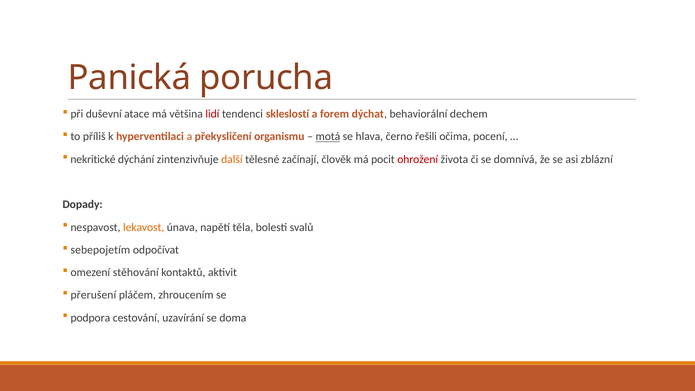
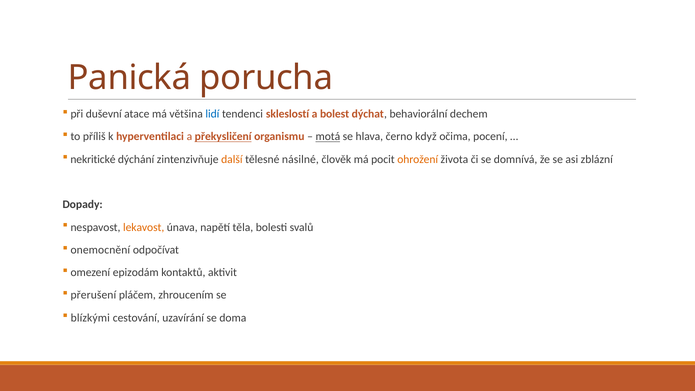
lidí colour: red -> blue
forem: forem -> bolest
překysličení underline: none -> present
řešili: řešili -> když
začínají: začínají -> násilné
ohrožení colour: red -> orange
sebepojetím: sebepojetím -> onemocnění
stěhování: stěhování -> epizodám
podpora: podpora -> blízkými
